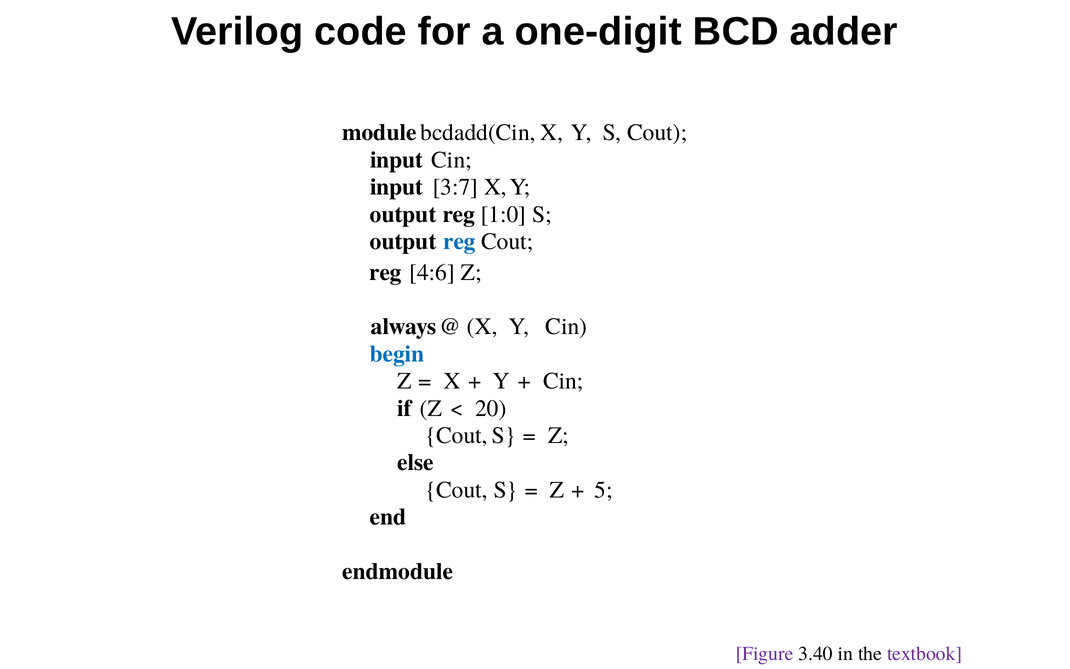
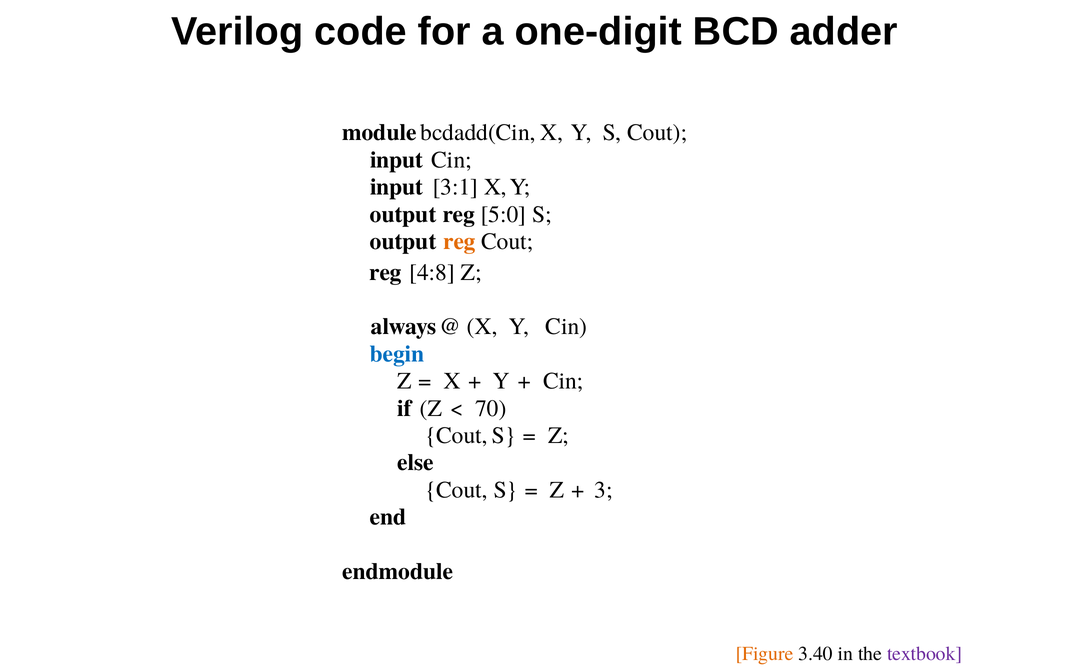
3:7: 3:7 -> 3:1
1:0: 1:0 -> 5:0
reg at (459, 241) colour: blue -> orange
4:6: 4:6 -> 4:8
20: 20 -> 70
5: 5 -> 3
Figure colour: purple -> orange
